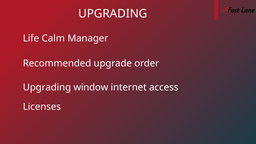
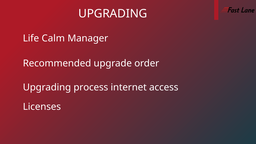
window: window -> process
